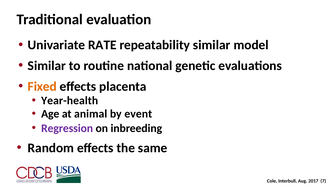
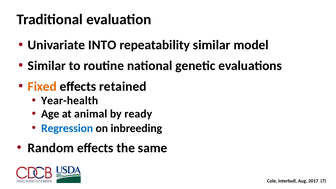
RATE: RATE -> INTO
placenta: placenta -> retained
event: event -> ready
Regression colour: purple -> blue
